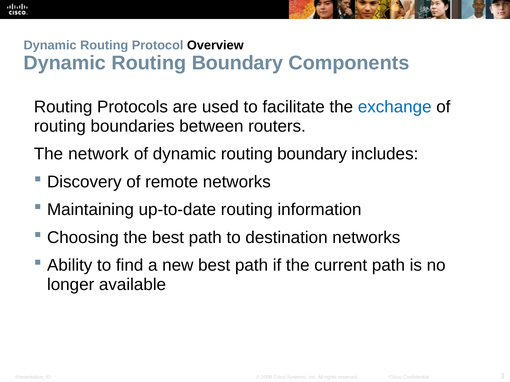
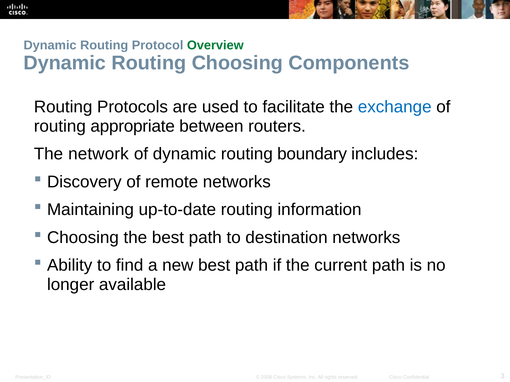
Overview colour: black -> green
Boundary at (237, 63): Boundary -> Choosing
boundaries: boundaries -> appropriate
